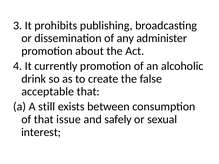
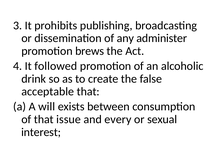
about: about -> brews
currently: currently -> followed
still: still -> will
safely: safely -> every
